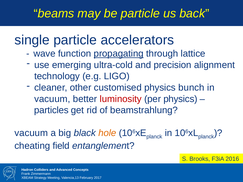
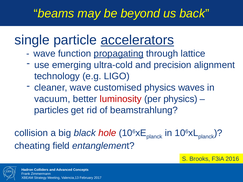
be particle: particle -> beyond
accelerators underline: none -> present
cleaner other: other -> wave
bunch: bunch -> waves
vacuum at (31, 133): vacuum -> collision
hole colour: orange -> red
